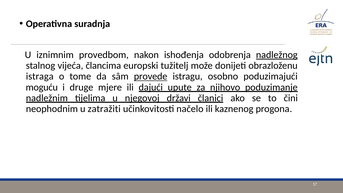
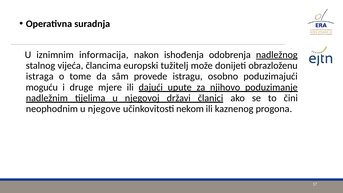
provedbom: provedbom -> informacija
provede underline: present -> none
zatražiti: zatražiti -> njegove
načelo: načelo -> nekom
